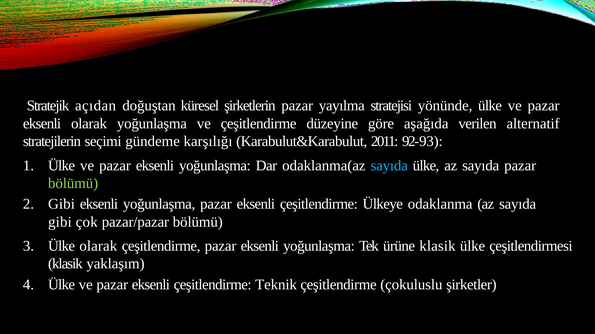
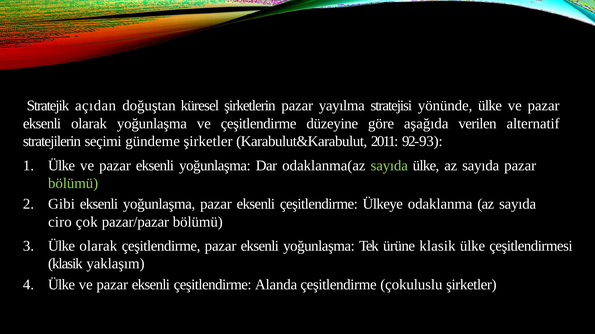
gündeme karşılığı: karşılığı -> şirketler
sayıda at (389, 166) colour: light blue -> light green
gibi at (60, 222): gibi -> ciro
Teknik: Teknik -> Alanda
